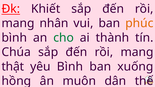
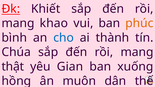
nhân: nhân -> khao
cho colour: green -> blue
yêu Bình: Bình -> Gian
